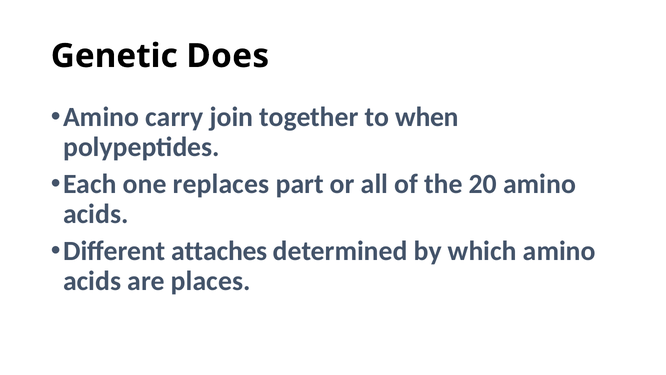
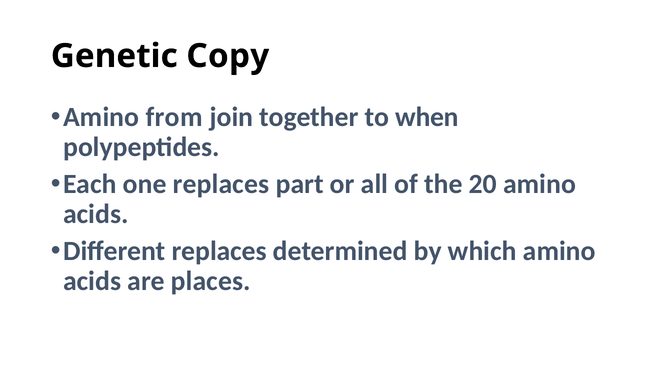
Does: Does -> Copy
carry: carry -> from
Different attaches: attaches -> replaces
